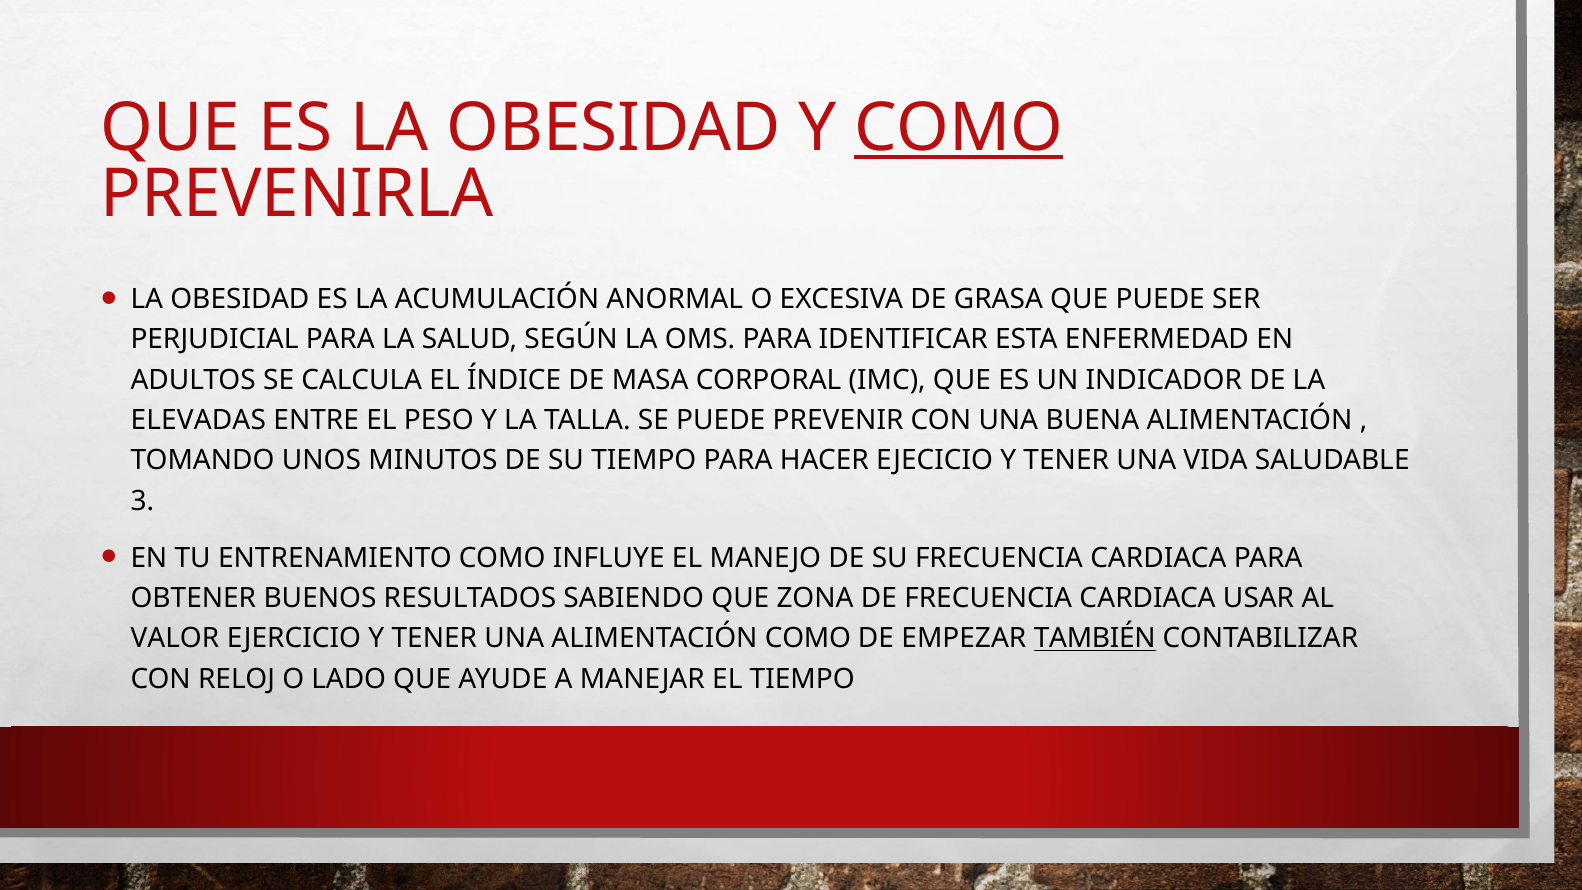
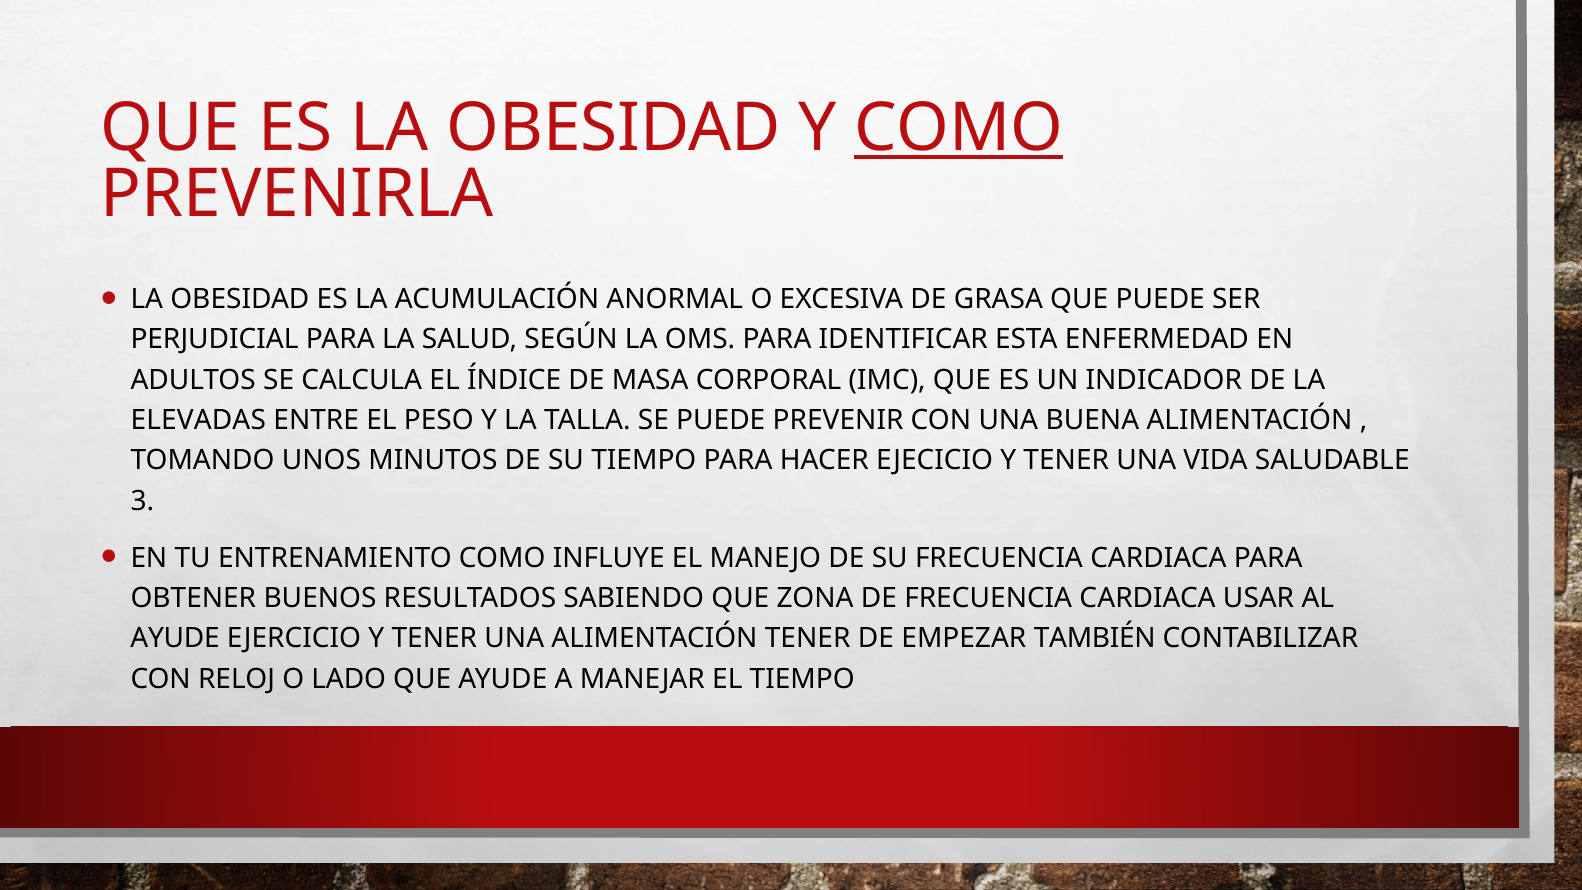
VALOR at (175, 639): VALOR -> AYUDE
ALIMENTACIÓN COMO: COMO -> TENER
TAMBIÉN underline: present -> none
